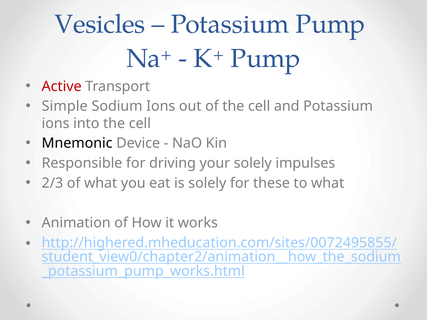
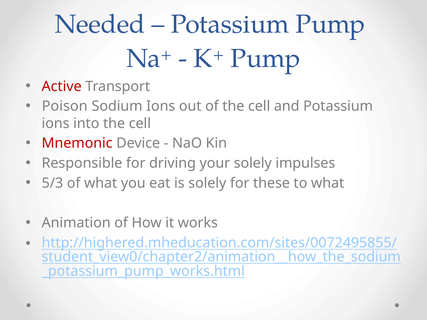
Vesicles: Vesicles -> Needed
Simple: Simple -> Poison
Mnemonic colour: black -> red
2/3: 2/3 -> 5/3
